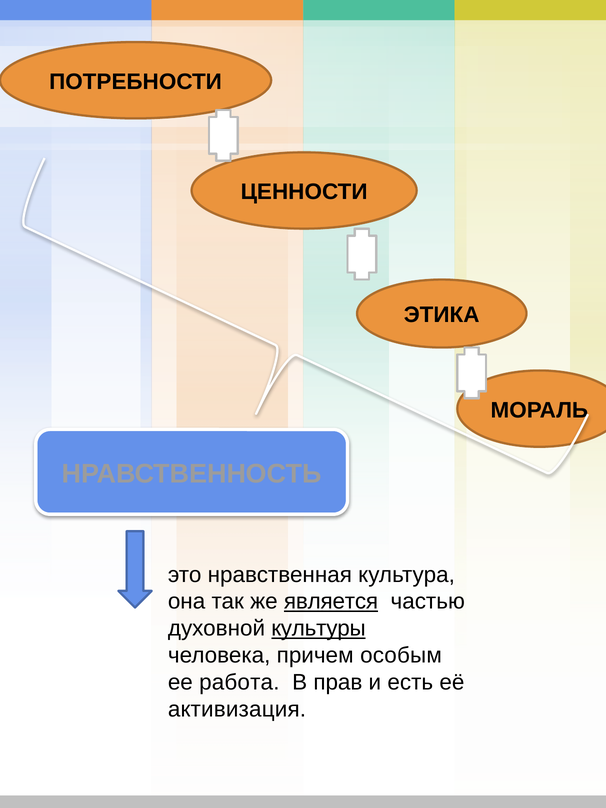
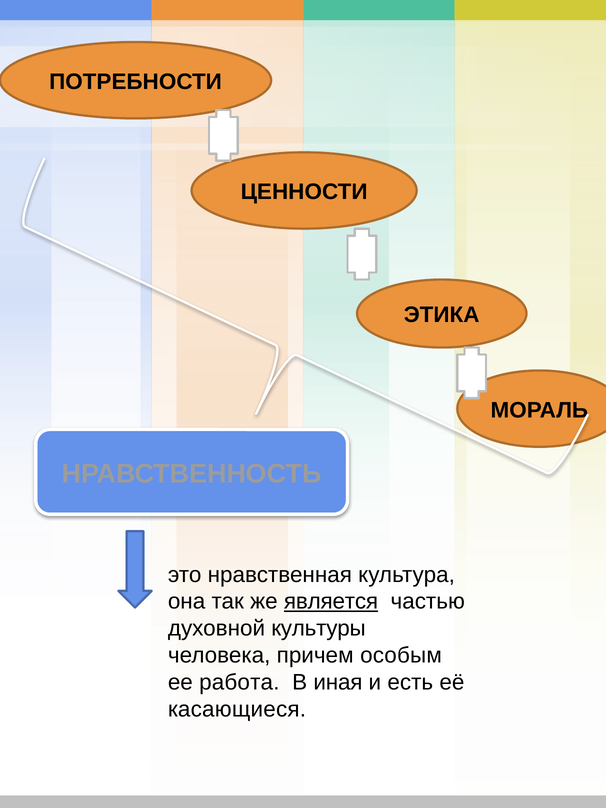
культуры underline: present -> none
прав: прав -> иная
активизация: активизация -> касающиеся
